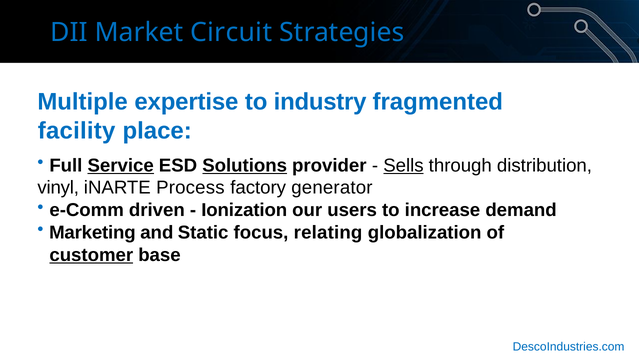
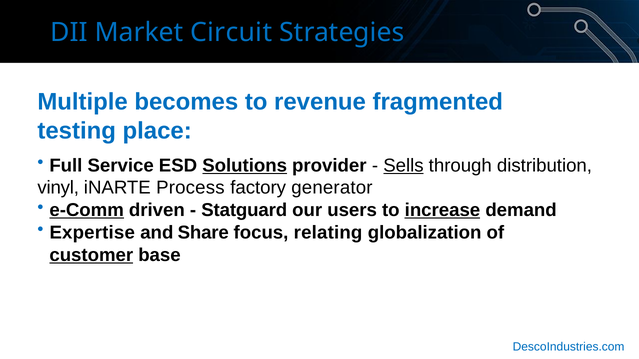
expertise: expertise -> becomes
industry: industry -> revenue
facility: facility -> testing
Service underline: present -> none
e-Comm underline: none -> present
Ionization: Ionization -> Statguard
increase underline: none -> present
Marketing: Marketing -> Expertise
Static: Static -> Share
